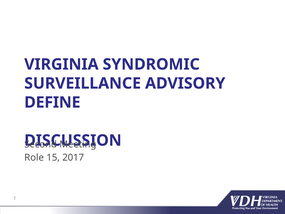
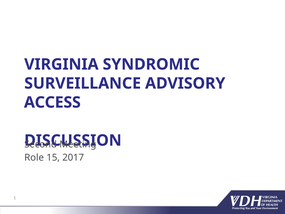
DEFINE: DEFINE -> ACCESS
